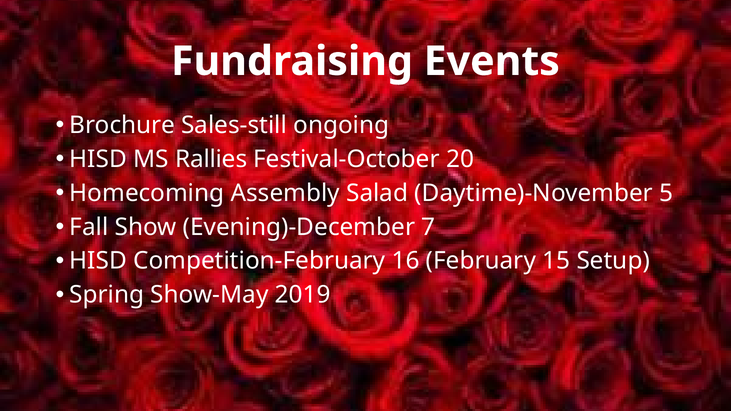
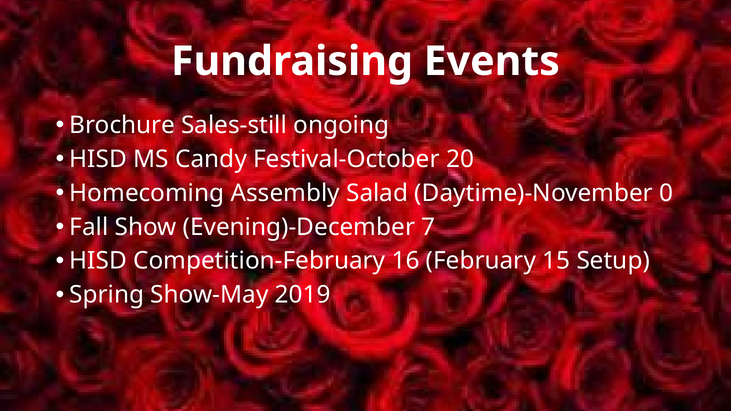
Rallies: Rallies -> Candy
5: 5 -> 0
